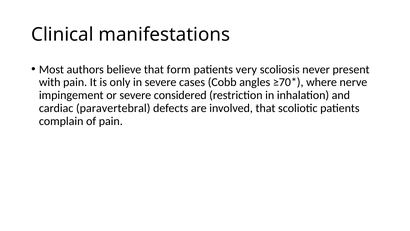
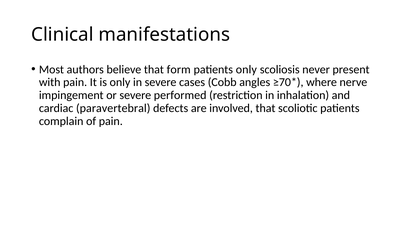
patients very: very -> only
considered: considered -> performed
